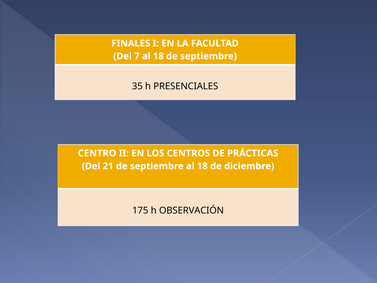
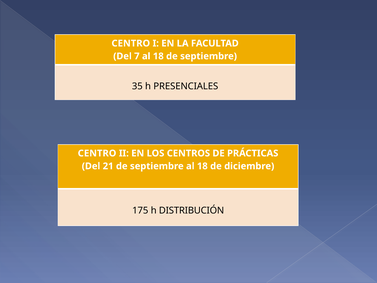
FINALES at (131, 43): FINALES -> CENTRO
OBSERVACIÓN: OBSERVACIÓN -> DISTRIBUCIÓN
